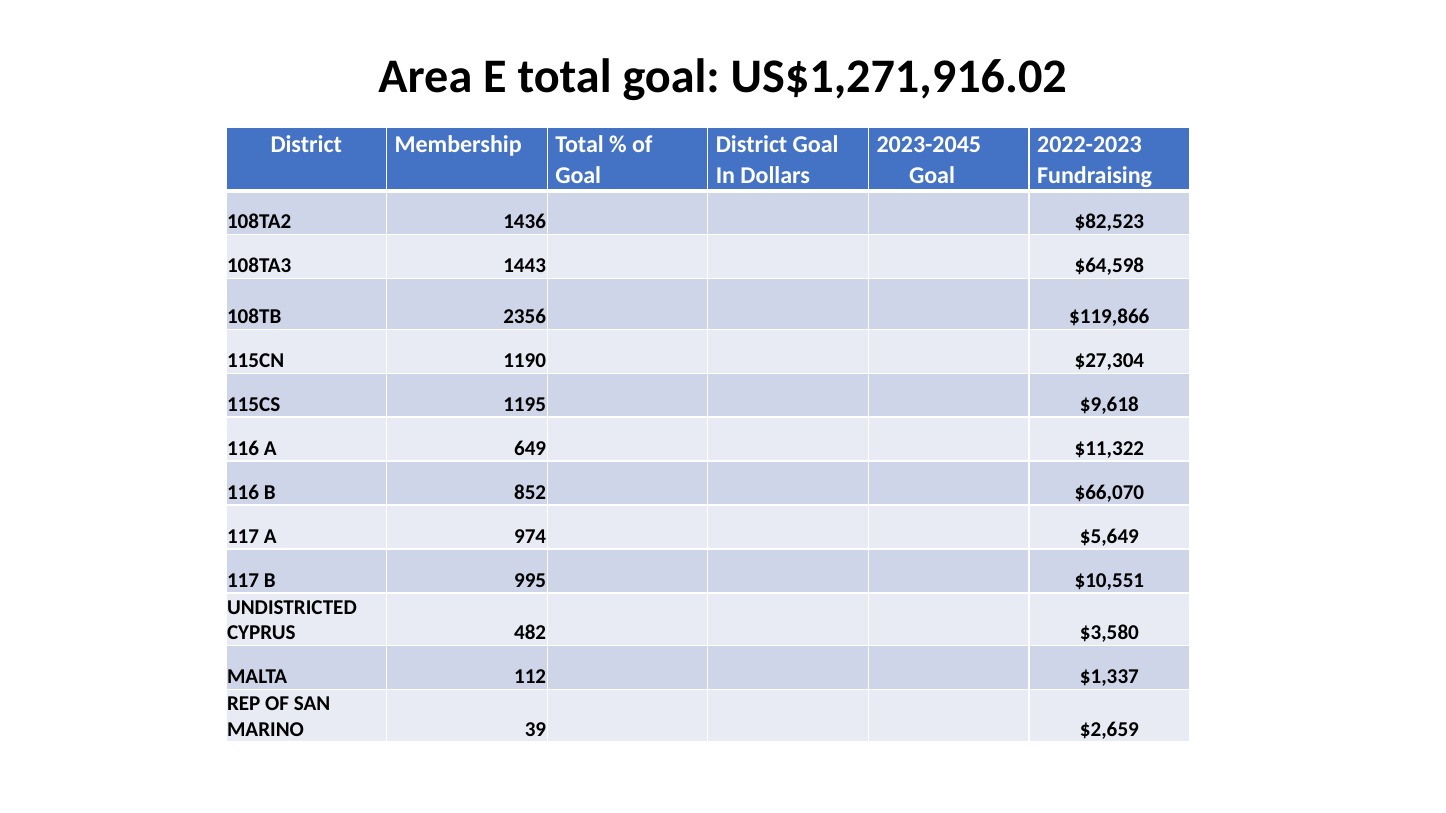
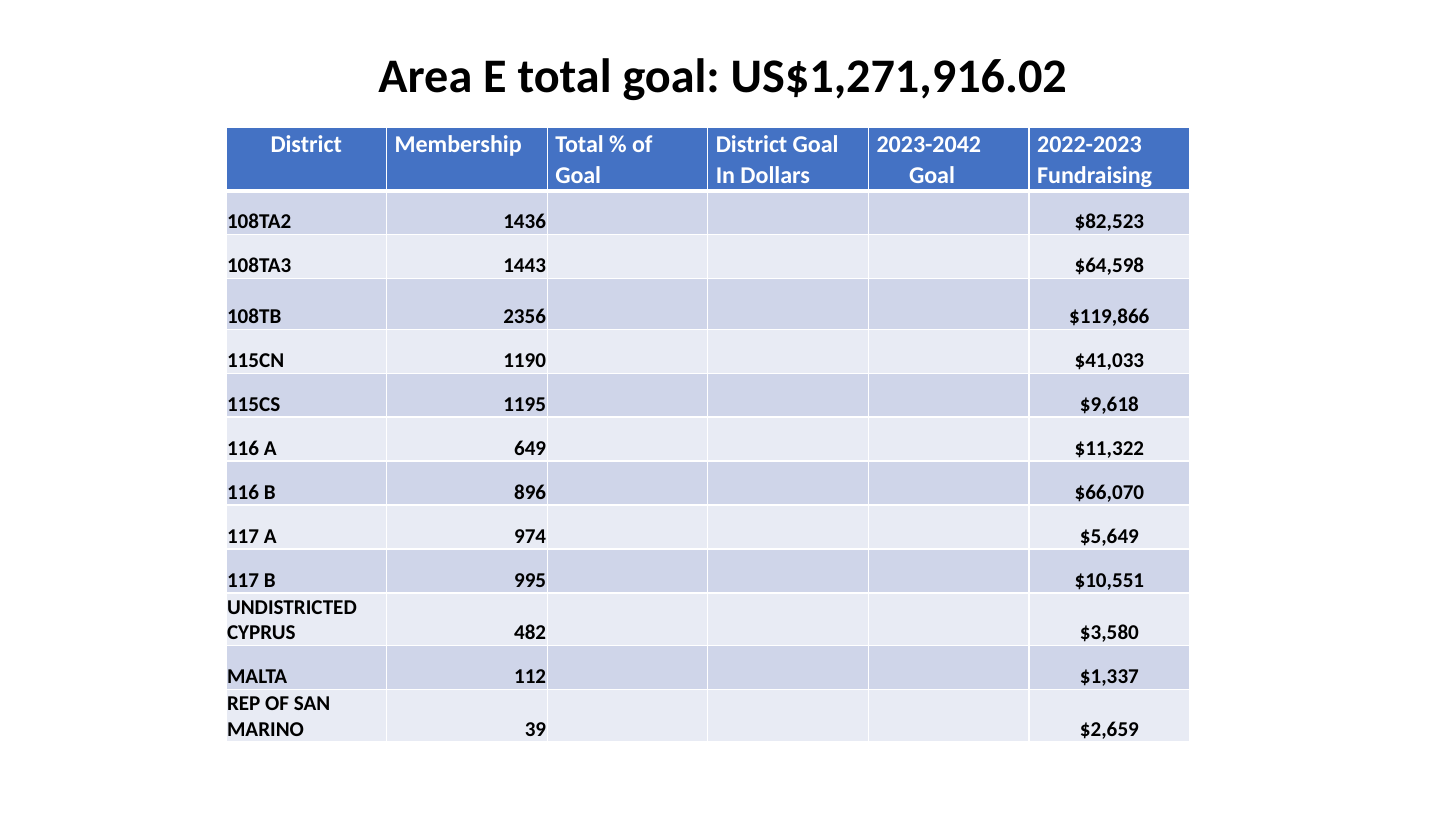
2023-2045: 2023-2045 -> 2023-2042
$27,304: $27,304 -> $41,033
852: 852 -> 896
